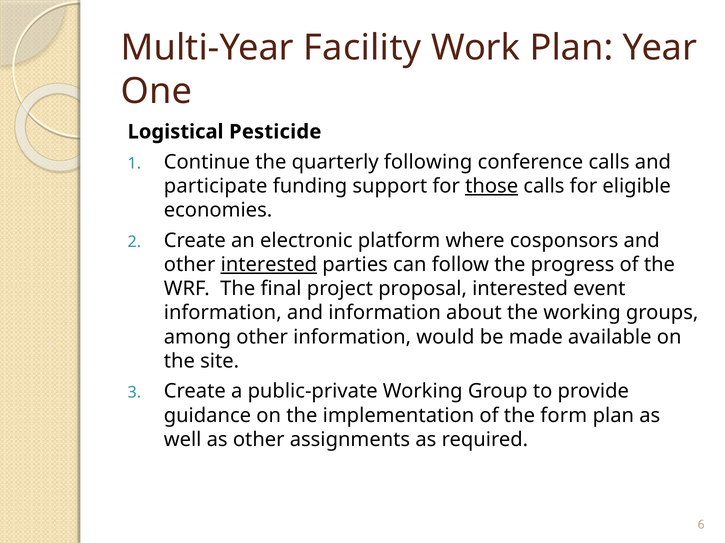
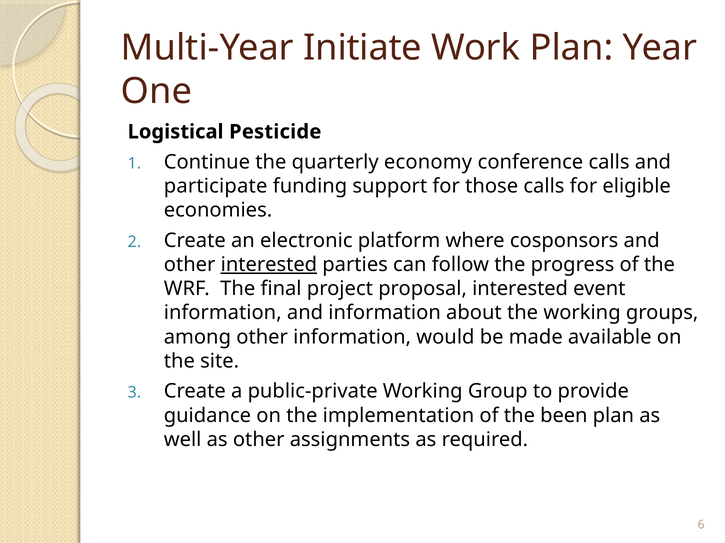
Facility: Facility -> Initiate
following: following -> economy
those underline: present -> none
form: form -> been
